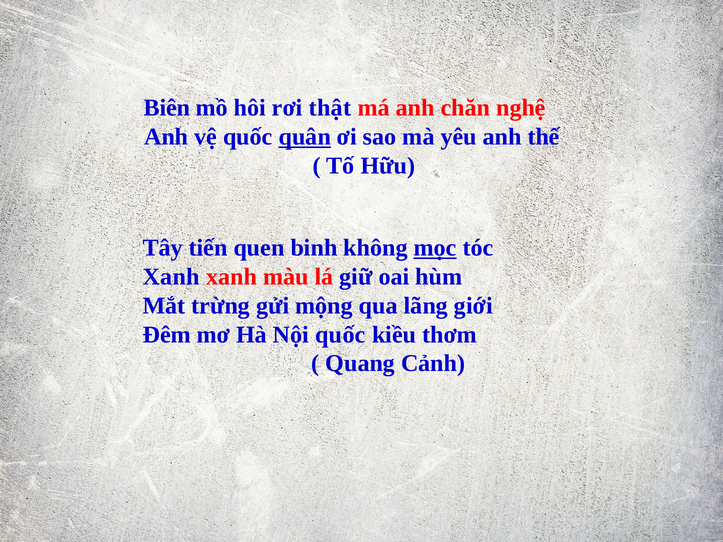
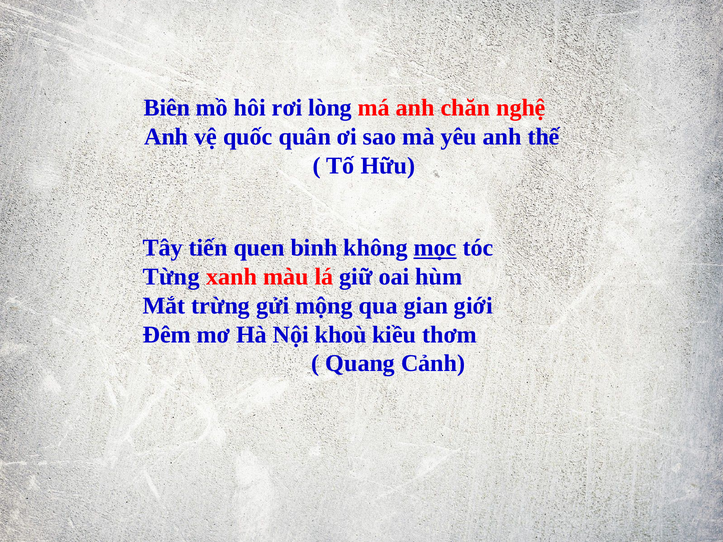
thật: thật -> lòng
quân underline: present -> none
Xanh at (171, 277): Xanh -> Từng
lãng: lãng -> gian
Nội quốc: quốc -> khoù
